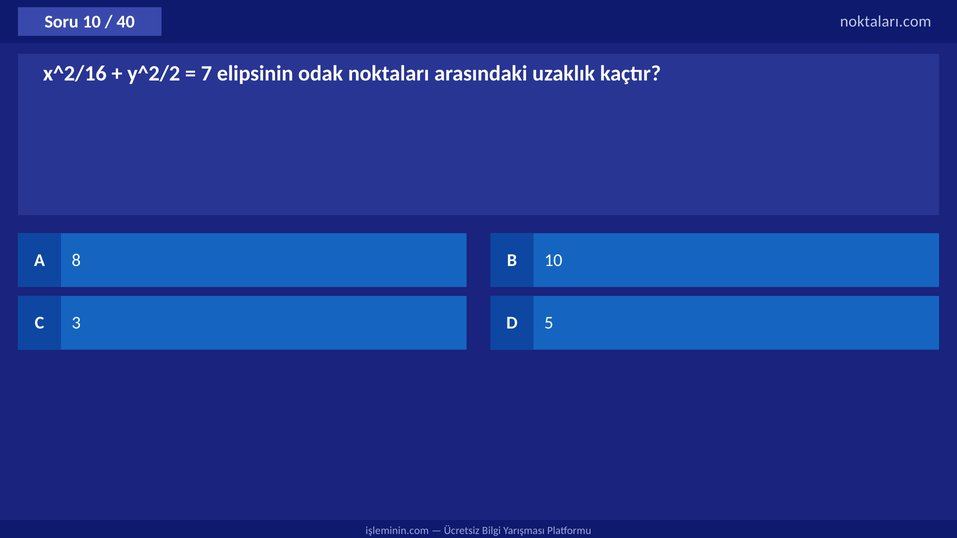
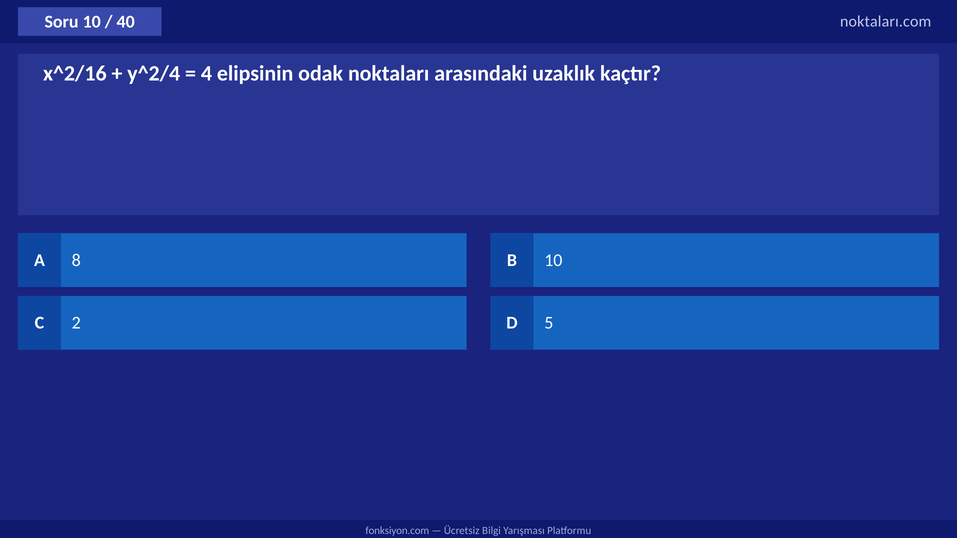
y^2/2: y^2/2 -> y^2/4
7: 7 -> 4
3: 3 -> 2
işleminin.com: işleminin.com -> fonksiyon.com
